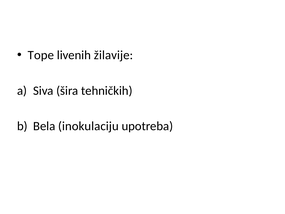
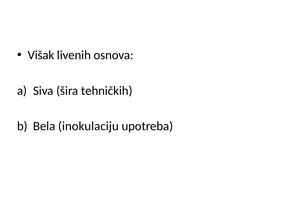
Tope: Tope -> Višak
žilavije: žilavije -> osnova
